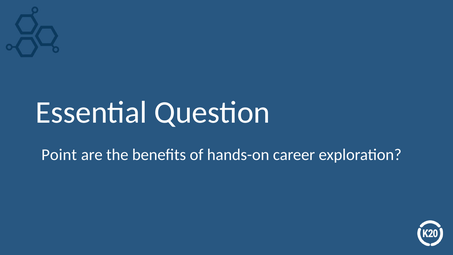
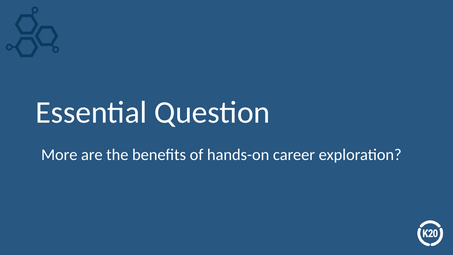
Point: Point -> More
